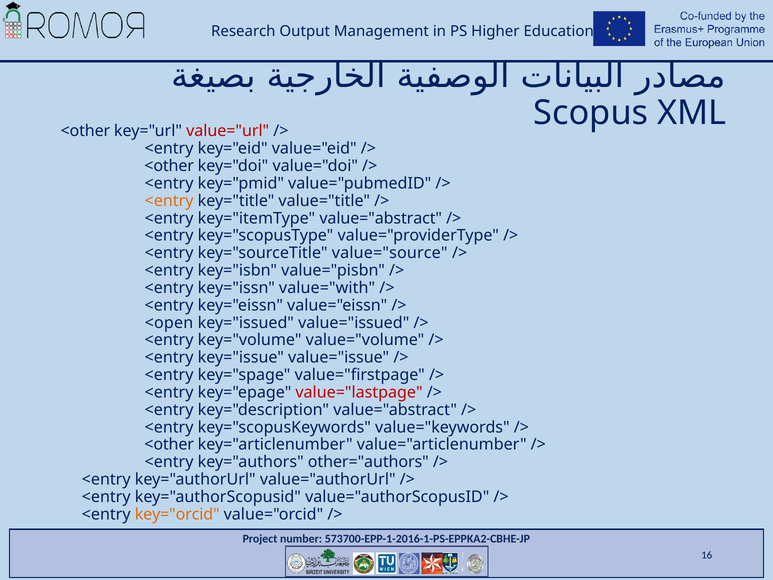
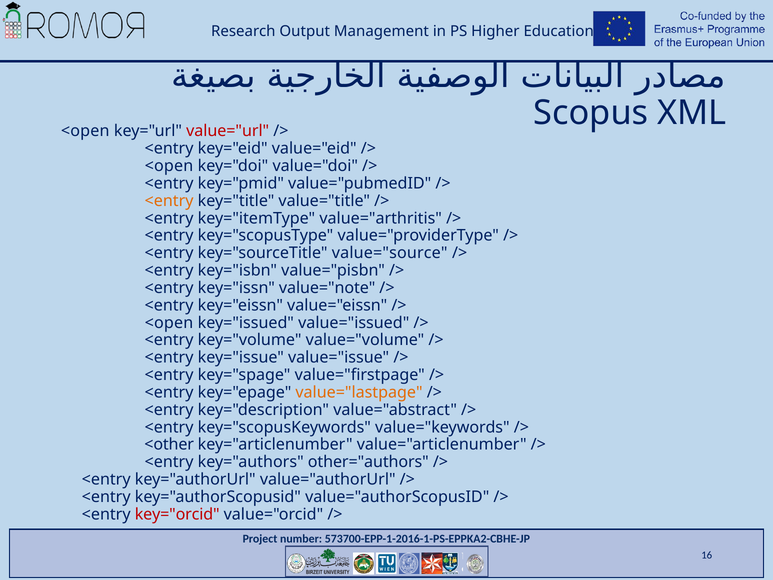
<other at (85, 131): <other -> <open
<other at (169, 166): <other -> <open
key="itemType value="abstract: value="abstract -> value="arthritis
value="with: value="with -> value="note
value="lastpage colour: red -> orange
key="orcid colour: orange -> red
